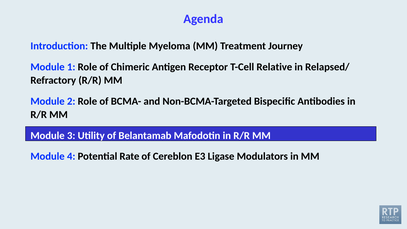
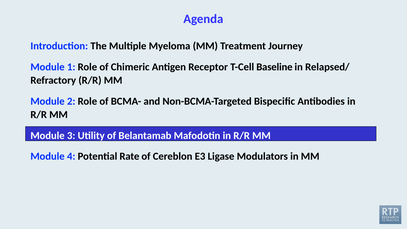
Relative: Relative -> Baseline
